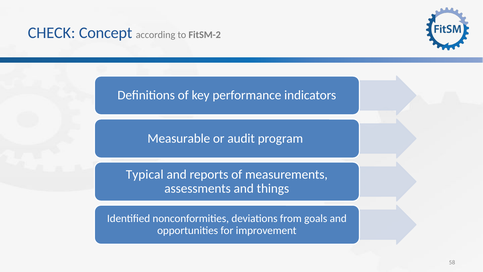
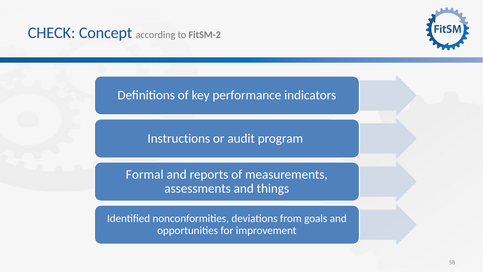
Measurable: Measurable -> Instructions
Typical: Typical -> Formal
